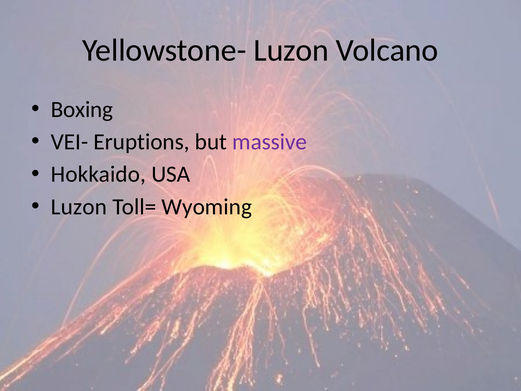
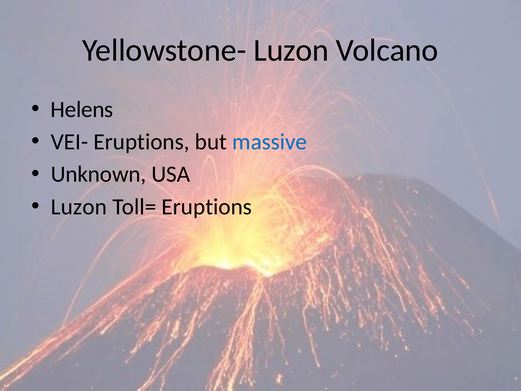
Boxing: Boxing -> Helens
massive colour: purple -> blue
Hokkaido: Hokkaido -> Unknown
Toll= Wyoming: Wyoming -> Eruptions
